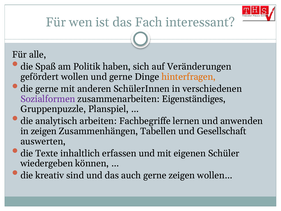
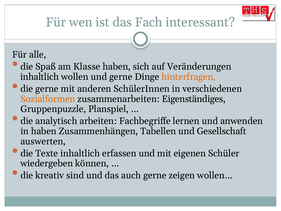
Politik: Politik -> Klasse
gefördert at (40, 77): gefördert -> inhaltlich
Sozialformen colour: purple -> orange
in zeigen: zeigen -> haben
